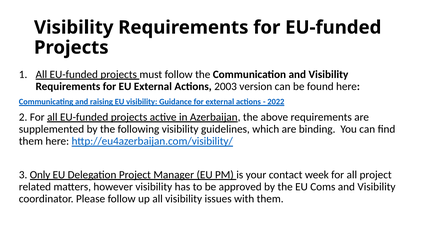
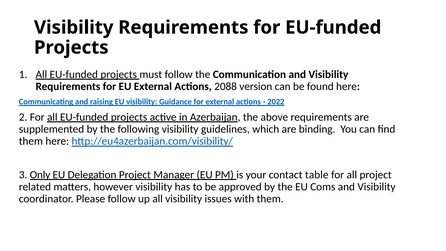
2003: 2003 -> 2088
week: week -> table
